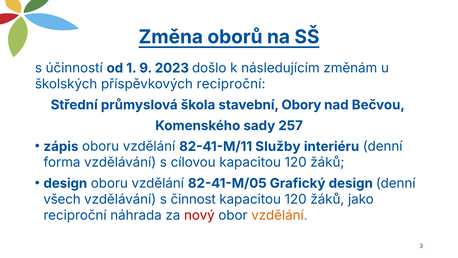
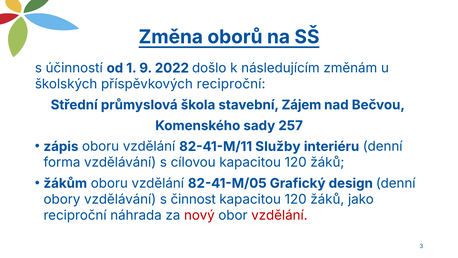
2023: 2023 -> 2022
Obory: Obory -> Zájem
design at (65, 183): design -> žákům
všech: všech -> obory
vzdělání at (279, 215) colour: orange -> red
